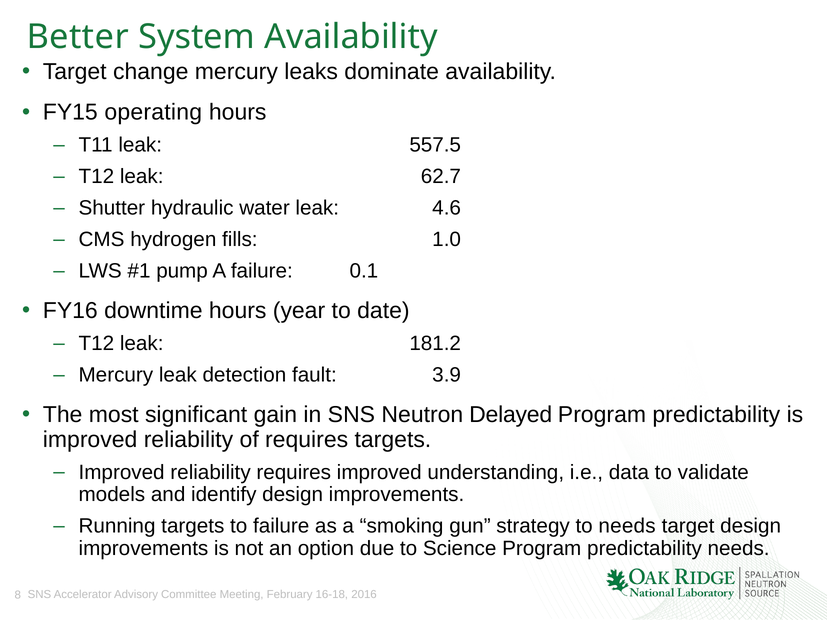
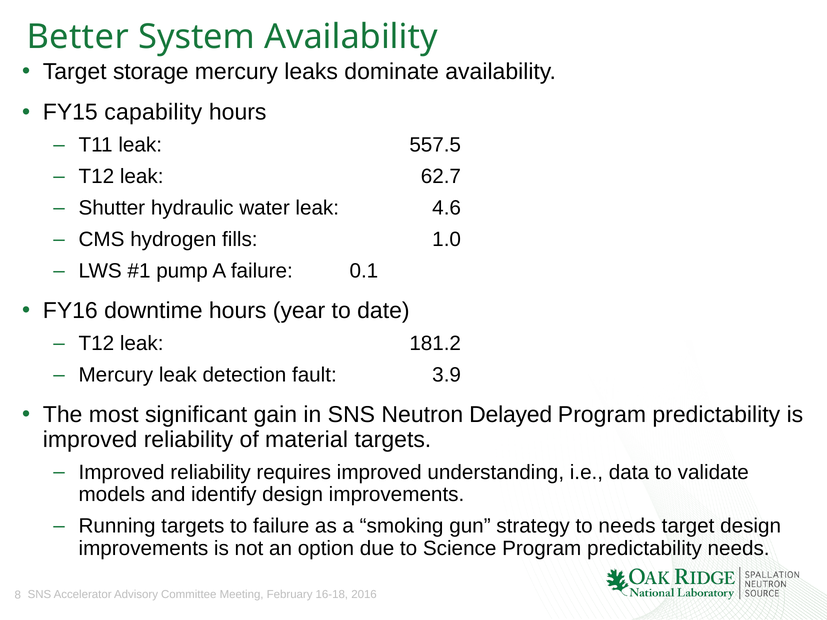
change: change -> storage
operating: operating -> capability
of requires: requires -> material
